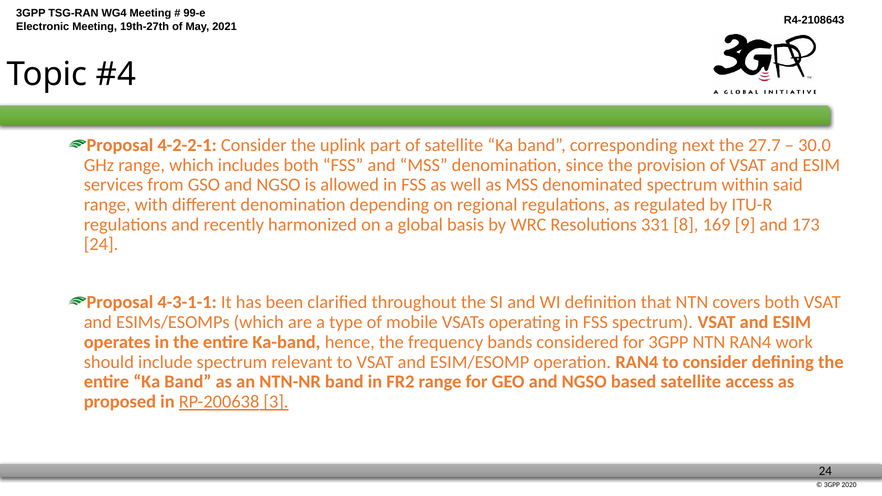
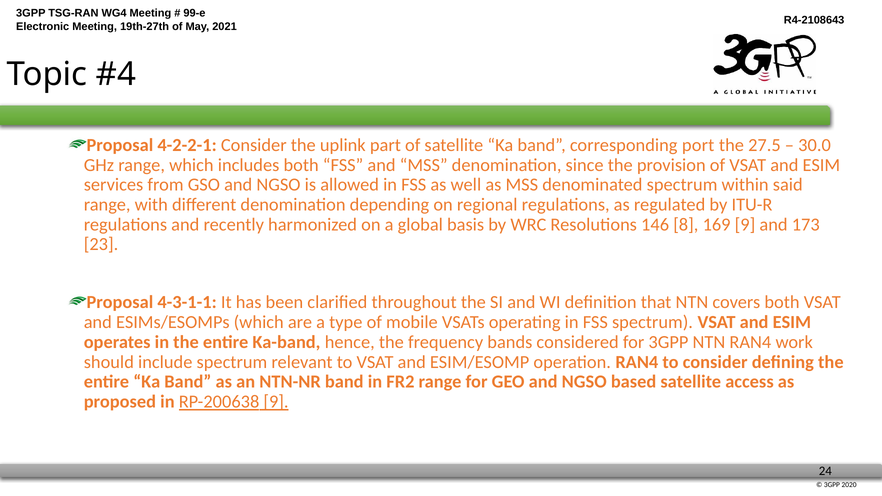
next: next -> port
27.7: 27.7 -> 27.5
331: 331 -> 146
24 at (101, 244): 24 -> 23
RP-200638 3: 3 -> 9
